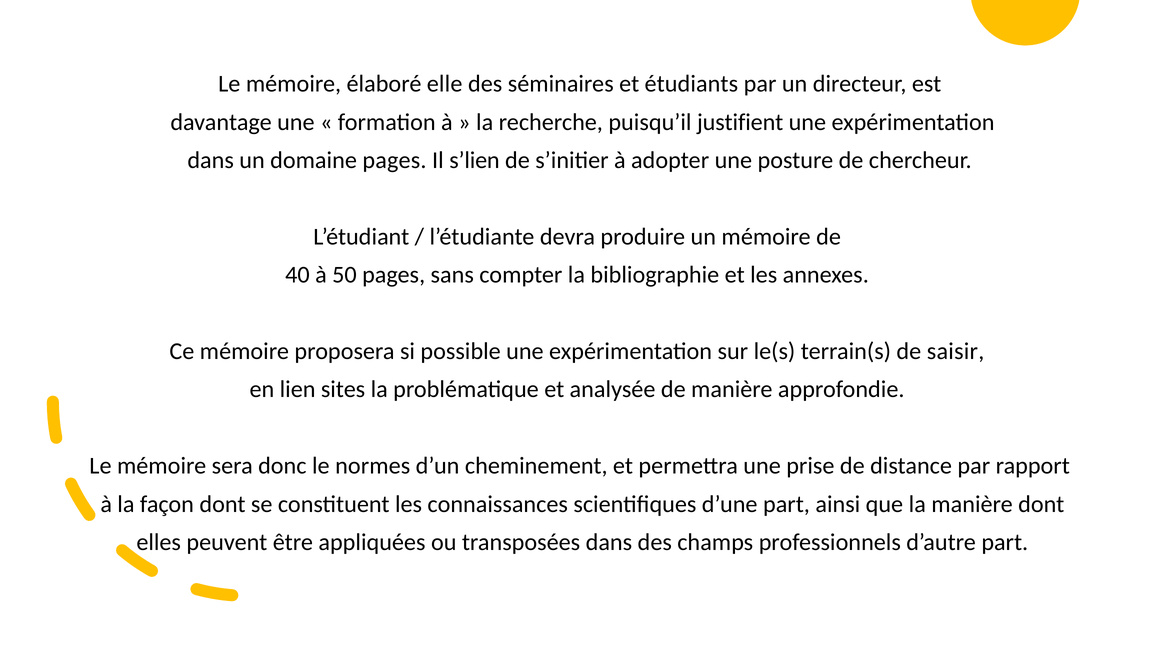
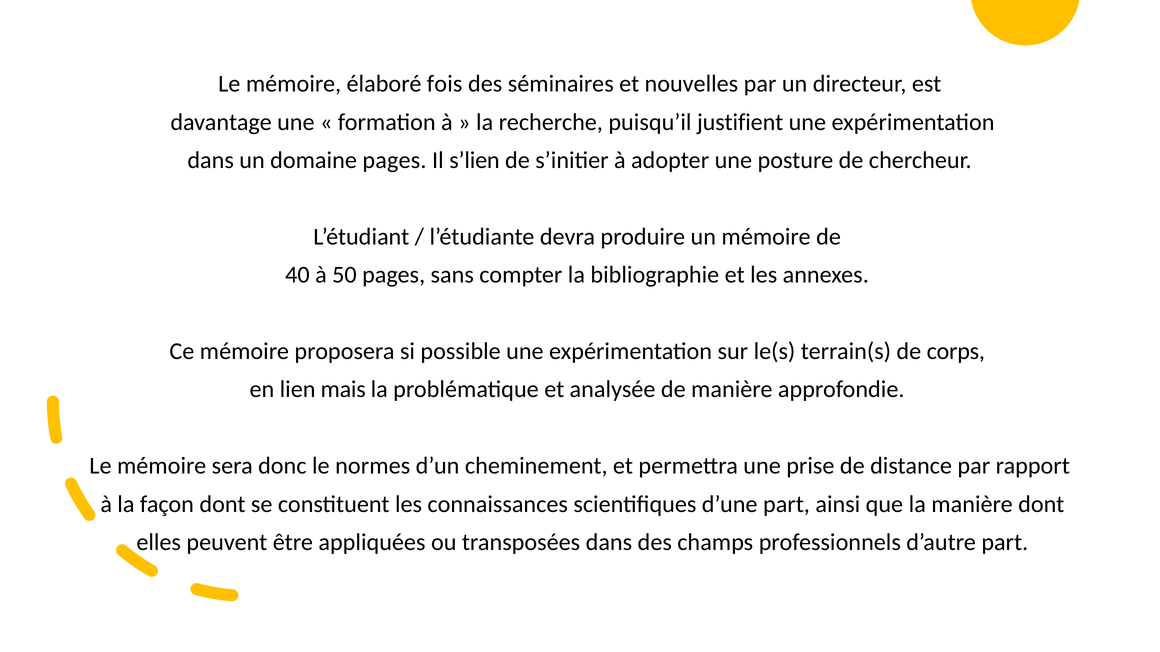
elle: elle -> fois
étudiants: étudiants -> nouvelles
saisir: saisir -> corps
sites: sites -> mais
